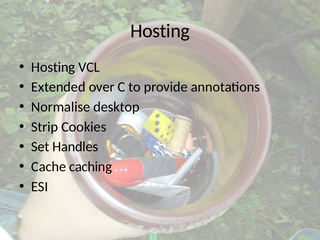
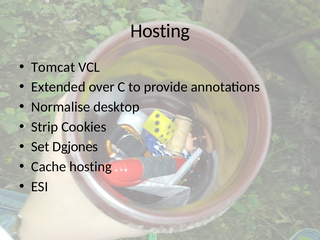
Hosting at (53, 67): Hosting -> Tomcat
Handles: Handles -> Dgjones
Cache caching: caching -> hosting
